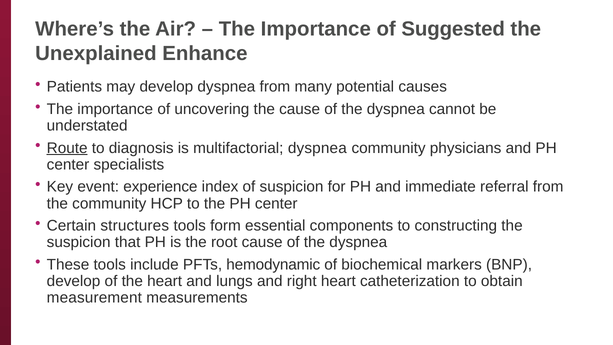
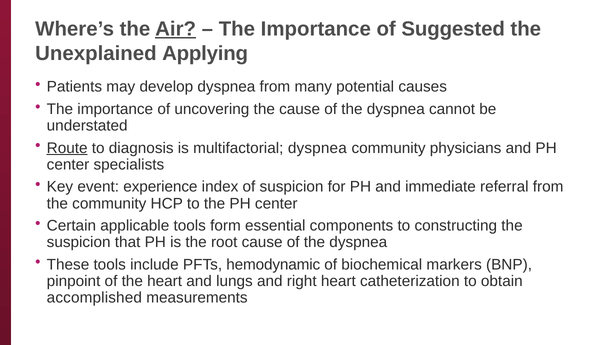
Air underline: none -> present
Enhance: Enhance -> Applying
structures: structures -> applicable
develop at (74, 281): develop -> pinpoint
measurement: measurement -> accomplished
